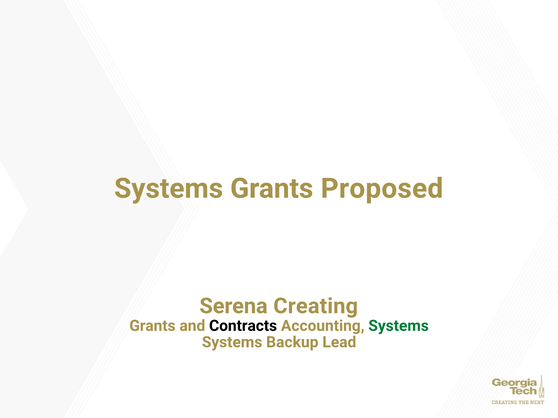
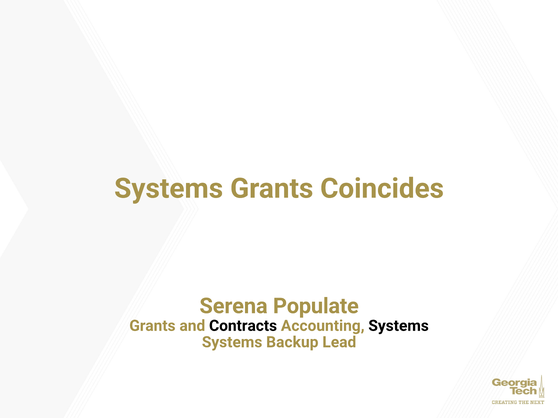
Proposed: Proposed -> Coincides
Creating: Creating -> Populate
Systems at (399, 326) colour: green -> black
